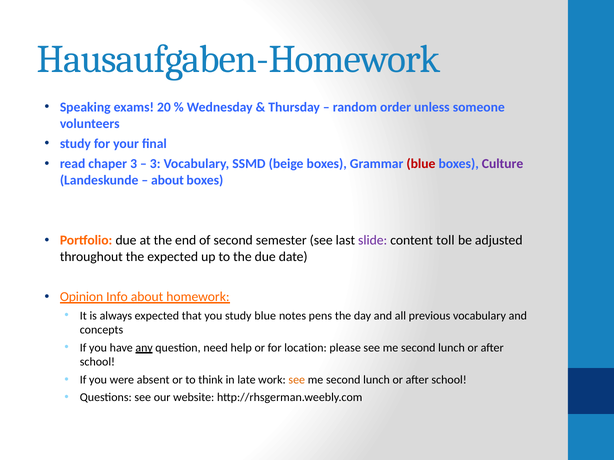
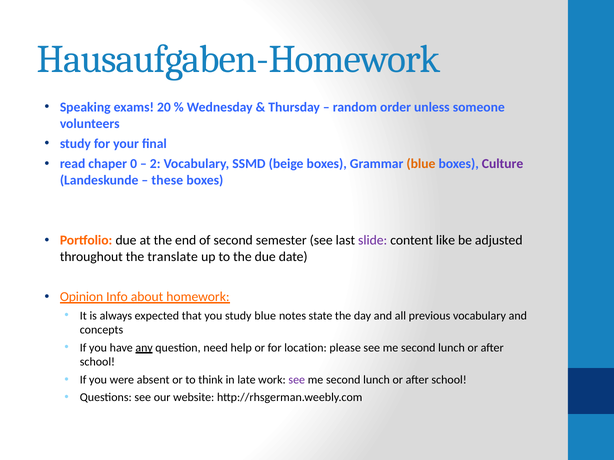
chaper 3: 3 -> 0
3 at (155, 164): 3 -> 2
blue at (421, 164) colour: red -> orange
about at (167, 180): about -> these
toll: toll -> like
the expected: expected -> translate
pens: pens -> state
see at (297, 380) colour: orange -> purple
